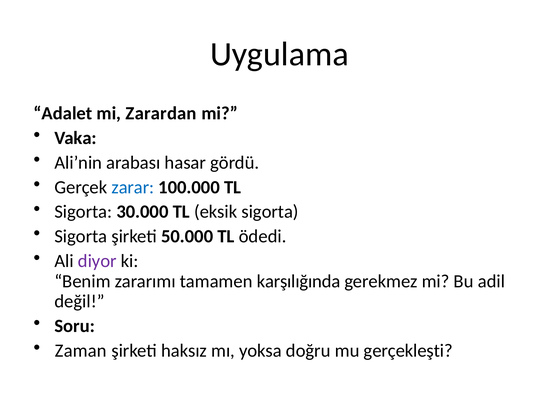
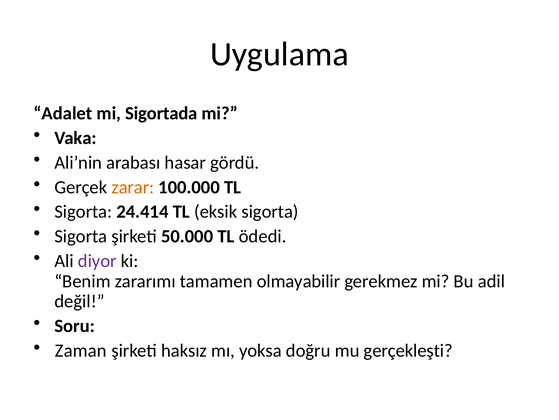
Zarardan: Zarardan -> Sigortada
zarar colour: blue -> orange
30.000: 30.000 -> 24.414
karşılığında: karşılığında -> olmayabilir
